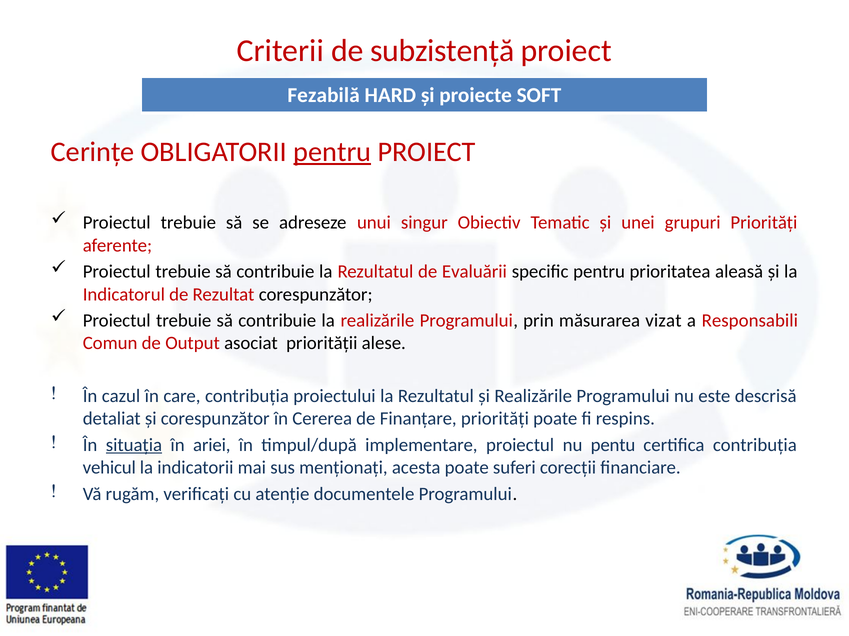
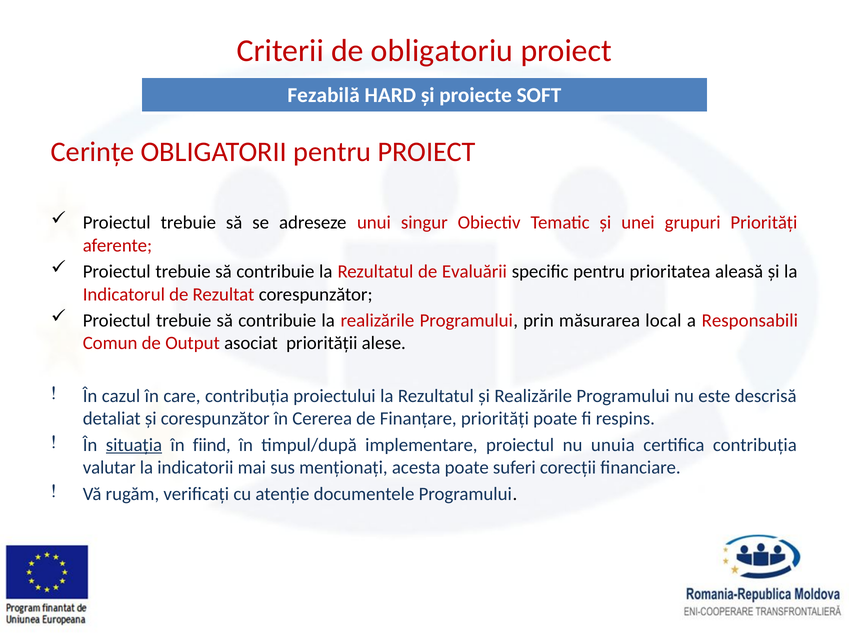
subzistenţă: subzistenţă -> obligatoriu
pentru at (332, 152) underline: present -> none
vizat: vizat -> local
ariei: ariei -> fiind
pentu: pentu -> unuia
vehicul: vehicul -> valutar
